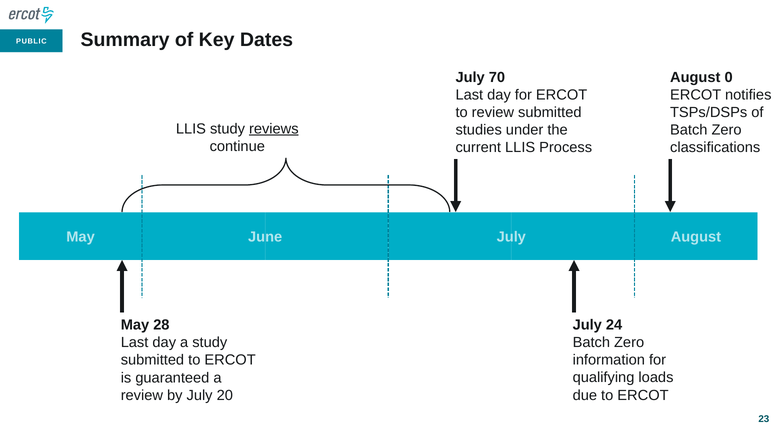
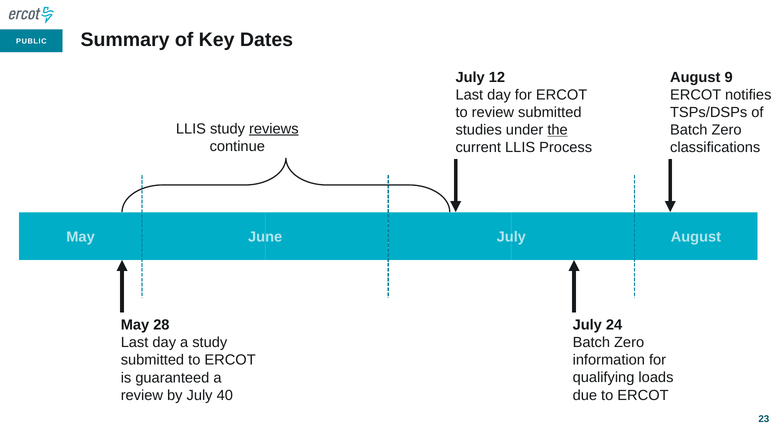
70: 70 -> 12
0: 0 -> 9
the underline: none -> present
20: 20 -> 40
